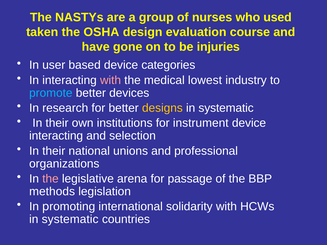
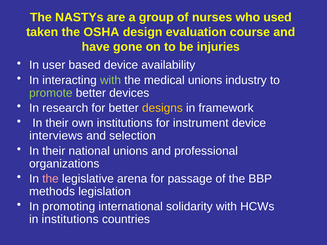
categories: categories -> availability
with at (111, 80) colour: pink -> light green
medical lowest: lowest -> unions
promote colour: light blue -> light green
systematic at (226, 108): systematic -> framework
interacting at (56, 136): interacting -> interviews
systematic at (70, 219): systematic -> institutions
